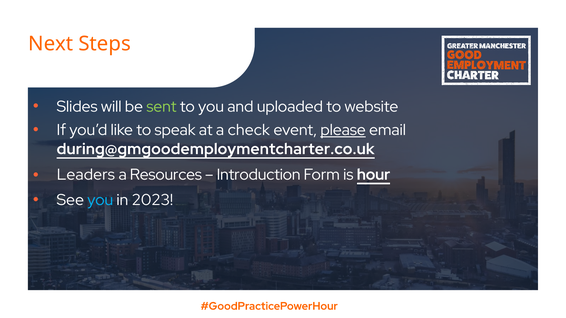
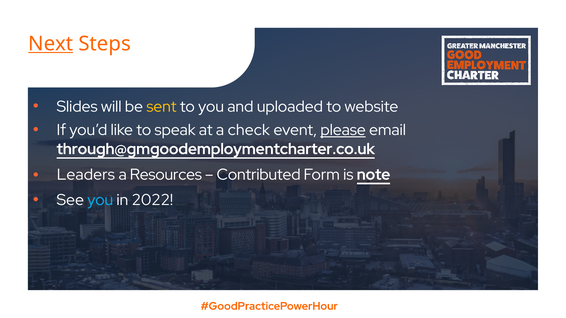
Next underline: none -> present
sent colour: light green -> yellow
during@gmgoodemploymentcharter.co.uk: during@gmgoodemploymentcharter.co.uk -> through@gmgoodemploymentcharter.co.uk
Introduction: Introduction -> Contributed
hour: hour -> note
2023: 2023 -> 2022
